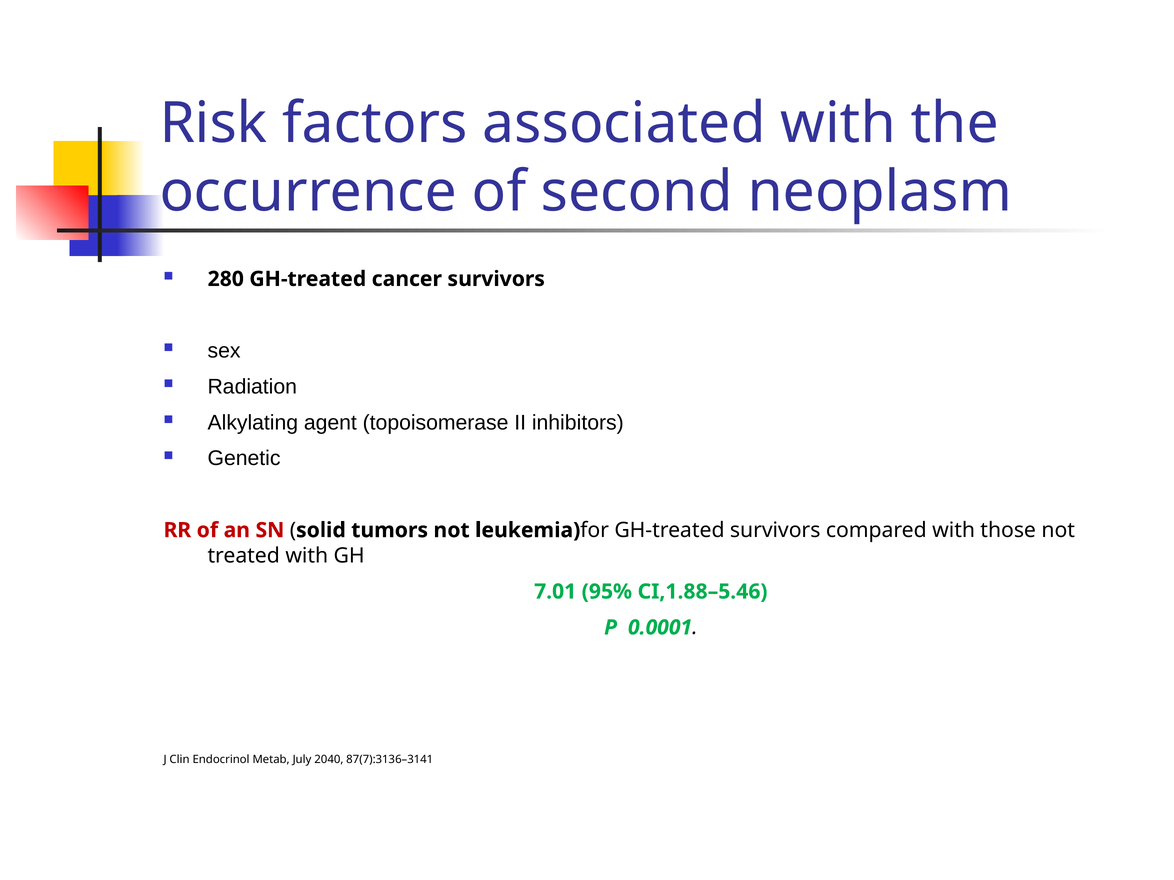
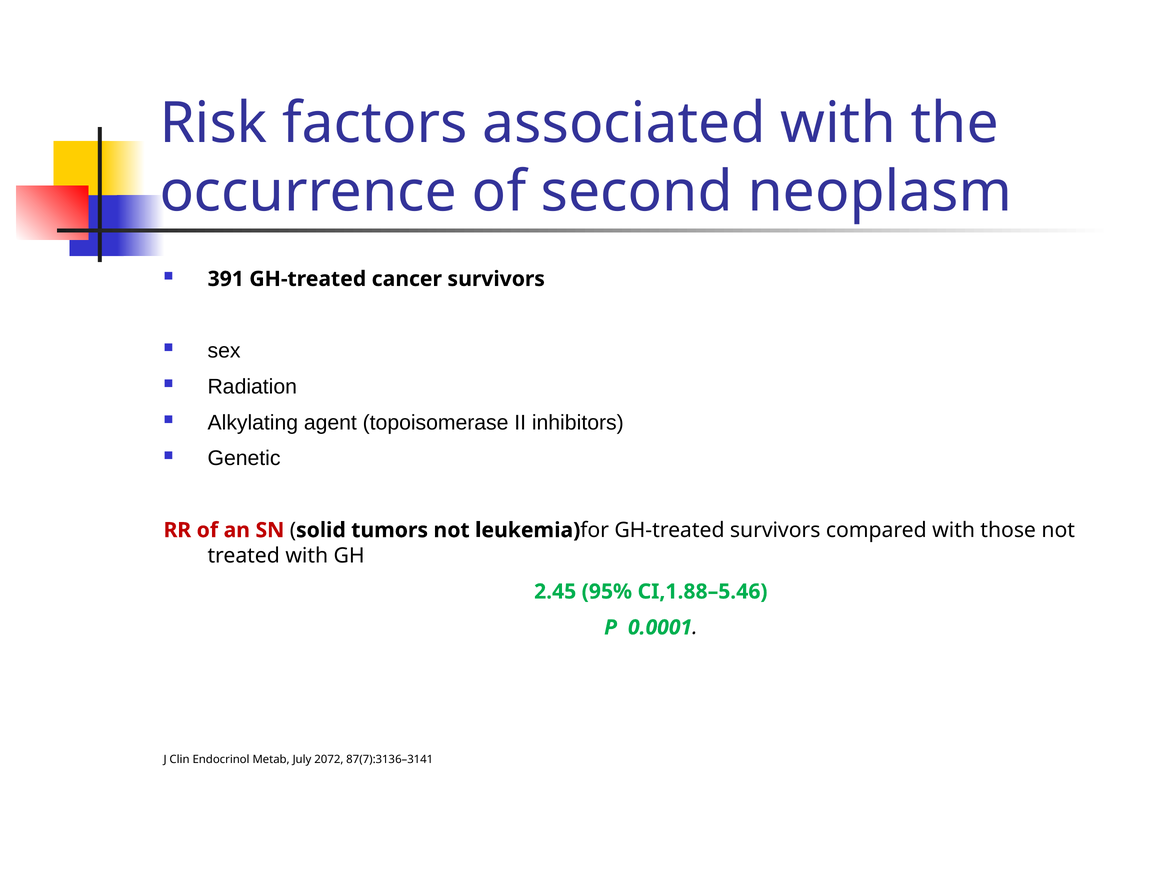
280: 280 -> 391
7.01: 7.01 -> 2.45
2040: 2040 -> 2072
